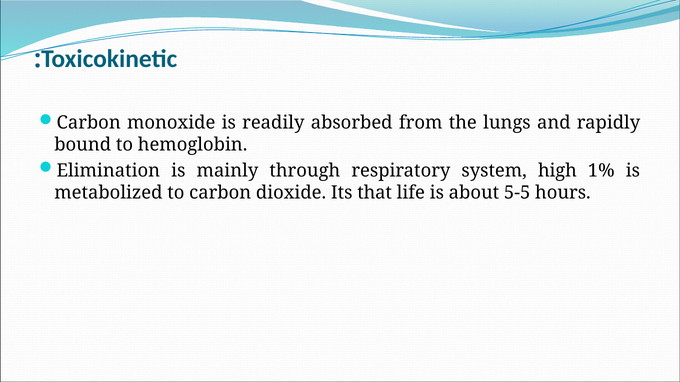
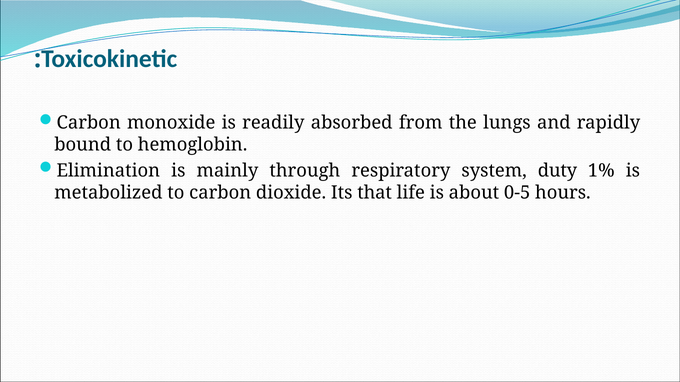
high: high -> duty
5-5: 5-5 -> 0-5
